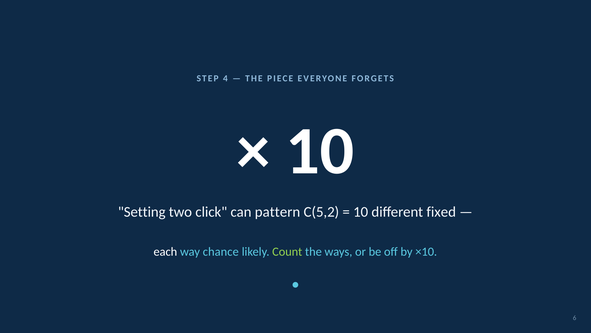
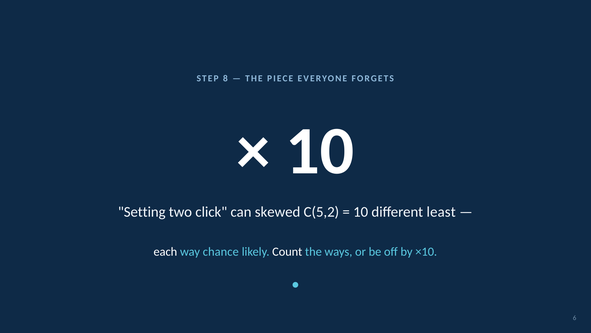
4: 4 -> 8
pattern: pattern -> skewed
fixed: fixed -> least
Count colour: light green -> white
